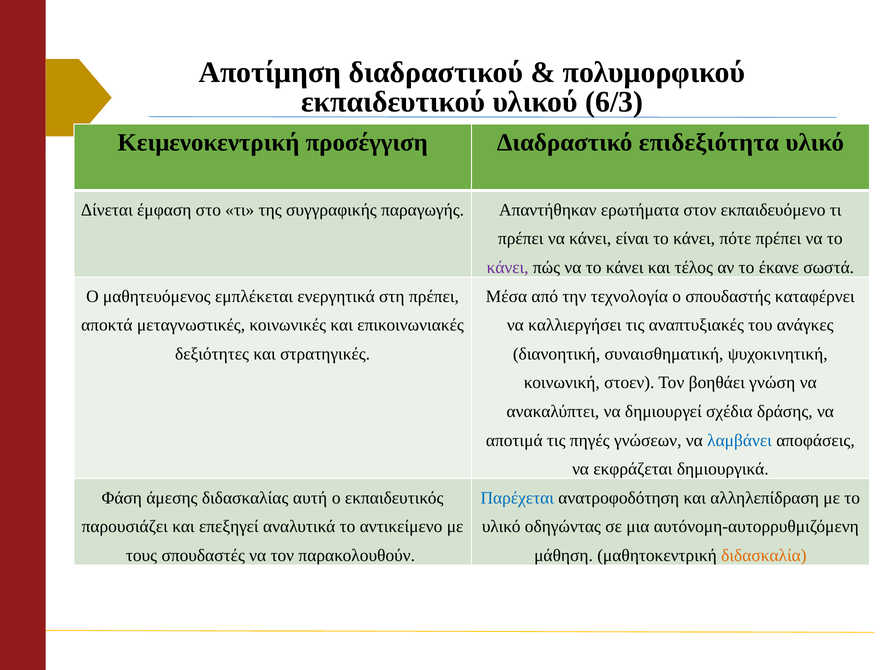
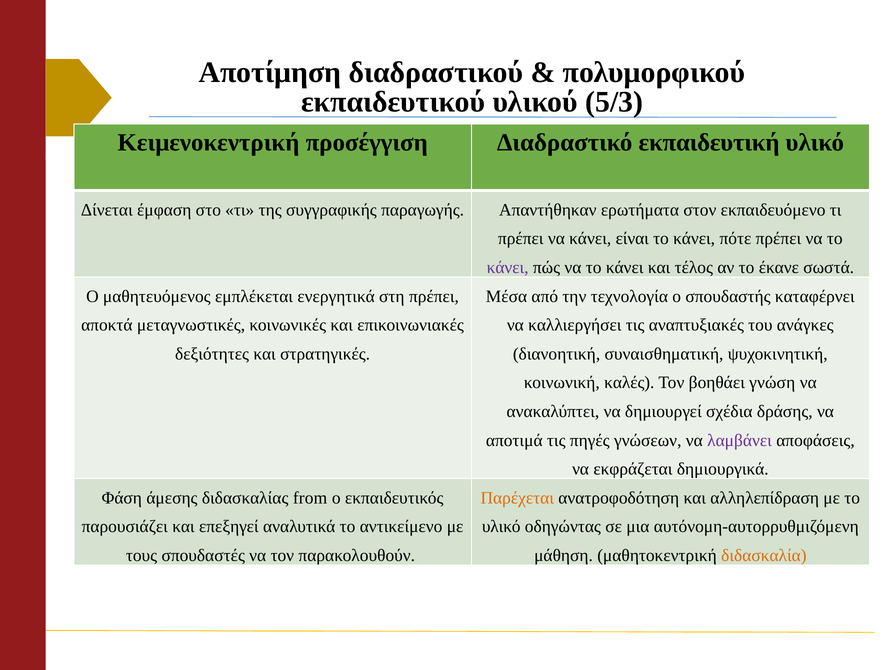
6/3: 6/3 -> 5/3
επιδεξιότητα: επιδεξιότητα -> εκπαιδευτική
στοεν: στοεν -> καλές
λαμβάνει colour: blue -> purple
αυτή: αυτή -> from
Παρέχεται colour: blue -> orange
